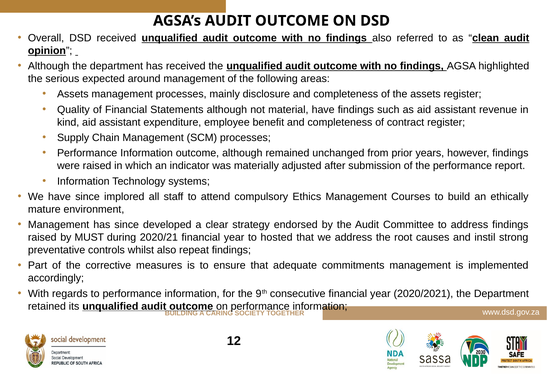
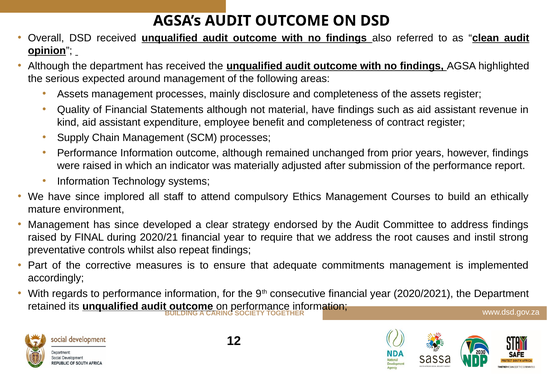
MUST: MUST -> FINAL
hosted: hosted -> require
